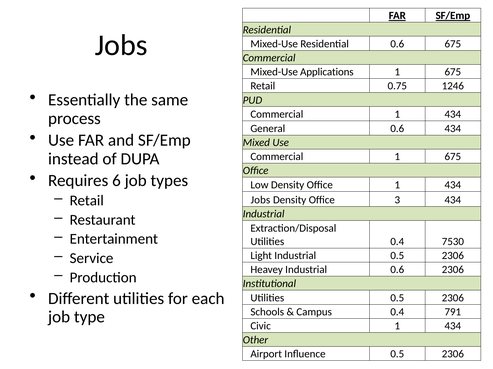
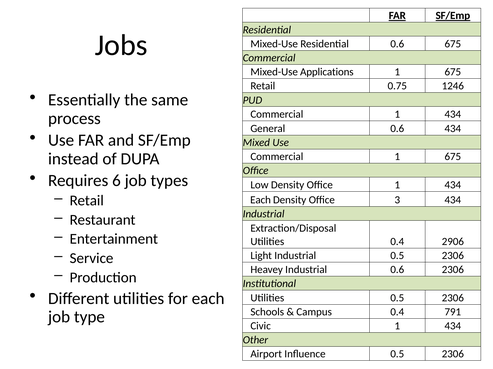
Jobs at (260, 200): Jobs -> Each
7530: 7530 -> 2906
